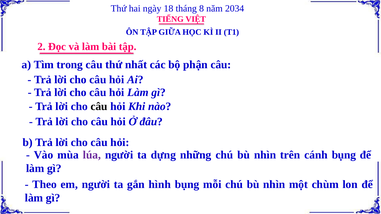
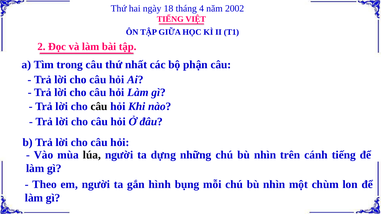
8: 8 -> 4
2034: 2034 -> 2002
lúa colour: purple -> black
cánh bụng: bụng -> tiếng
